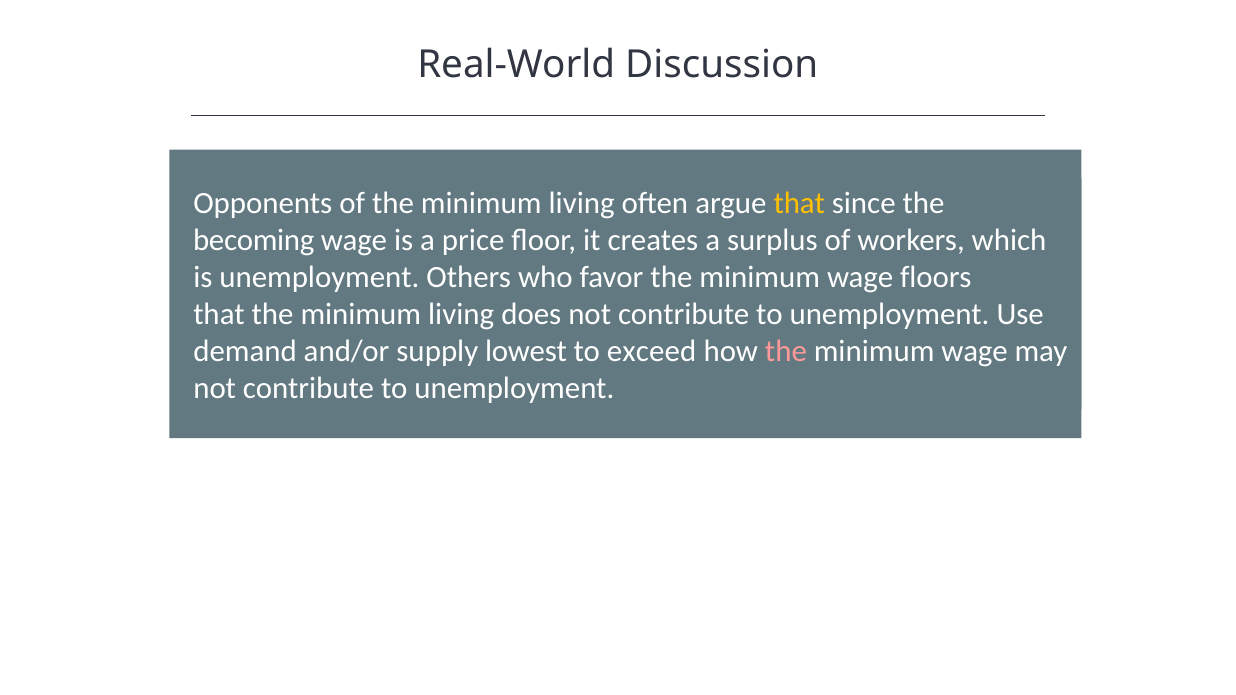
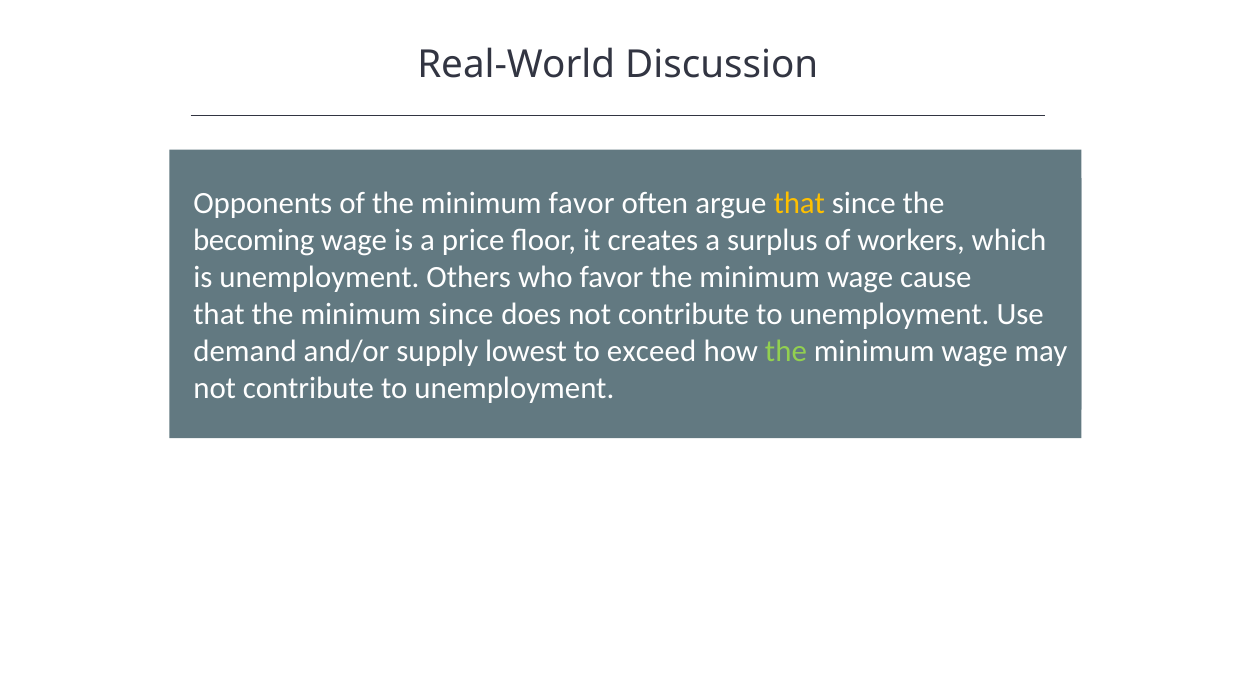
of the minimum living: living -> favor
floors: floors -> cause
that the minimum living: living -> since
the at (786, 352) colour: pink -> light green
